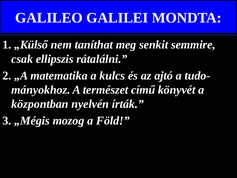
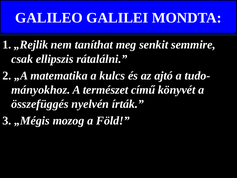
„Külső: „Külső -> „Rejlik
központban: központban -> összefüggés
